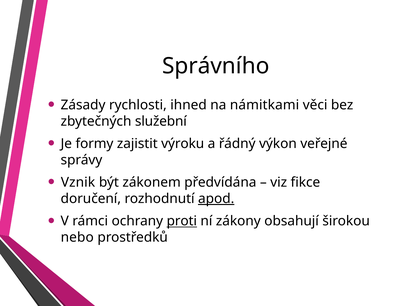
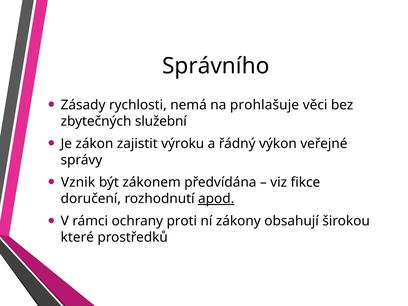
ihned: ihned -> nemá
námitkami: námitkami -> prohlašuje
formy: formy -> zákon
proti underline: present -> none
nebo: nebo -> které
